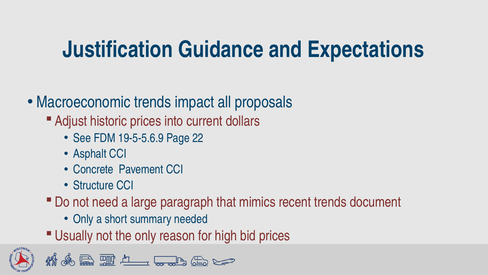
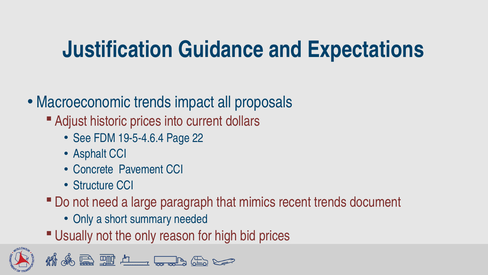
19-5-5.6.9: 19-5-5.6.9 -> 19-5-4.6.4
